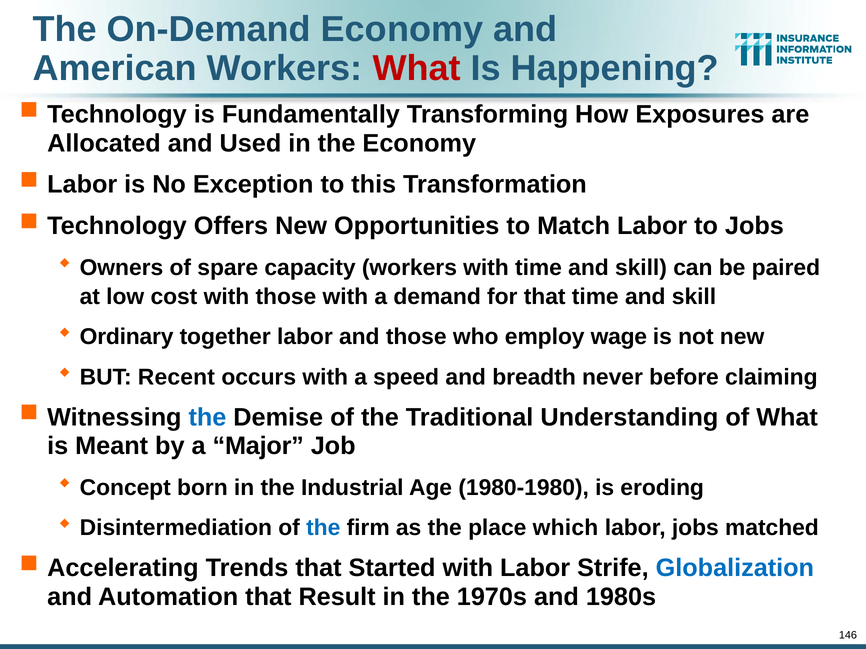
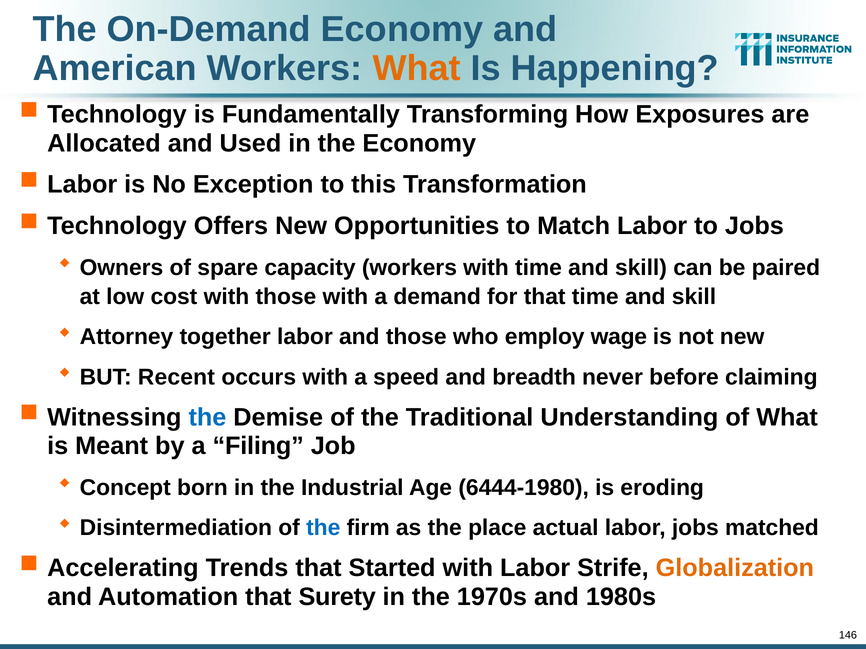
What at (417, 69) colour: red -> orange
Ordinary: Ordinary -> Attorney
Major: Major -> Filing
1980-1980: 1980-1980 -> 6444-1980
which: which -> actual
Globalization colour: blue -> orange
Result: Result -> Surety
